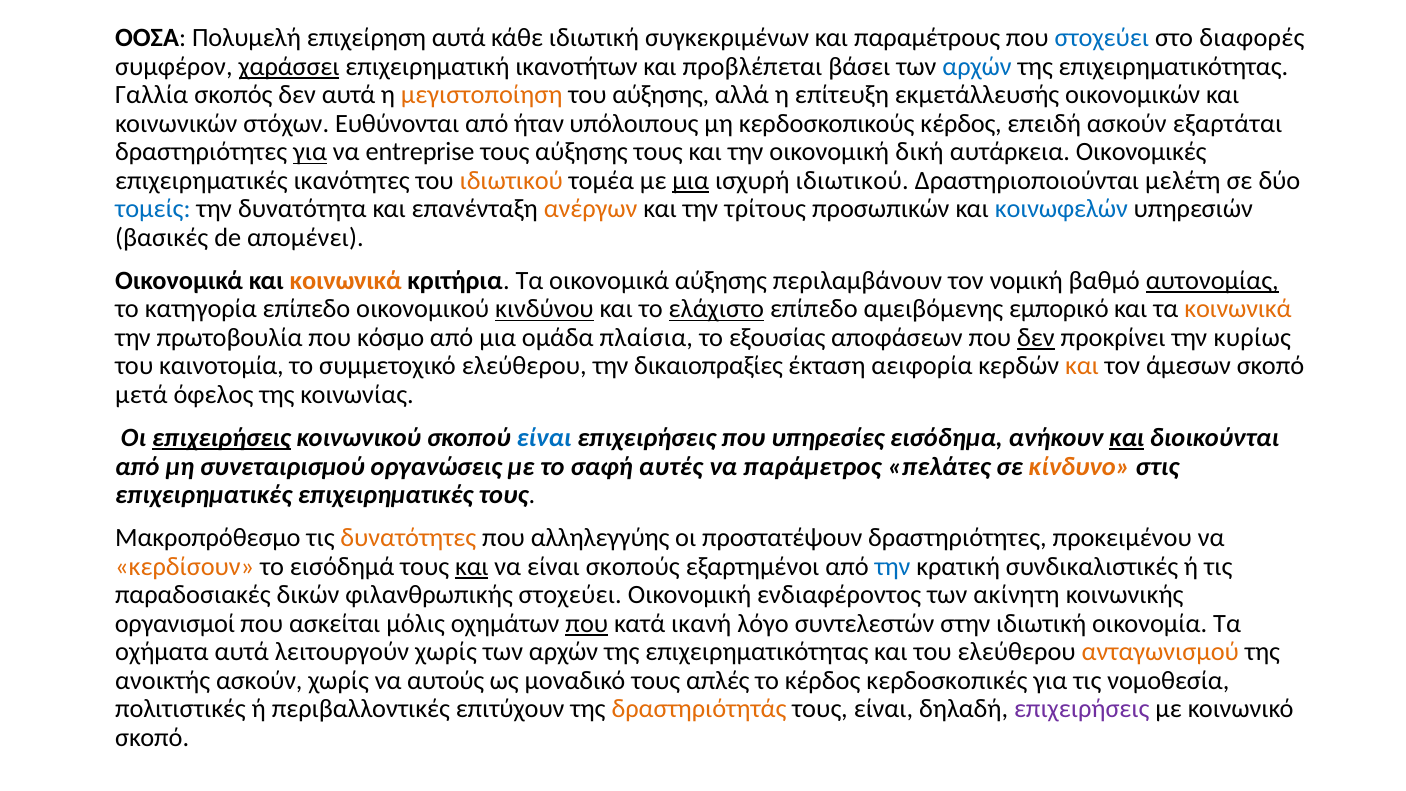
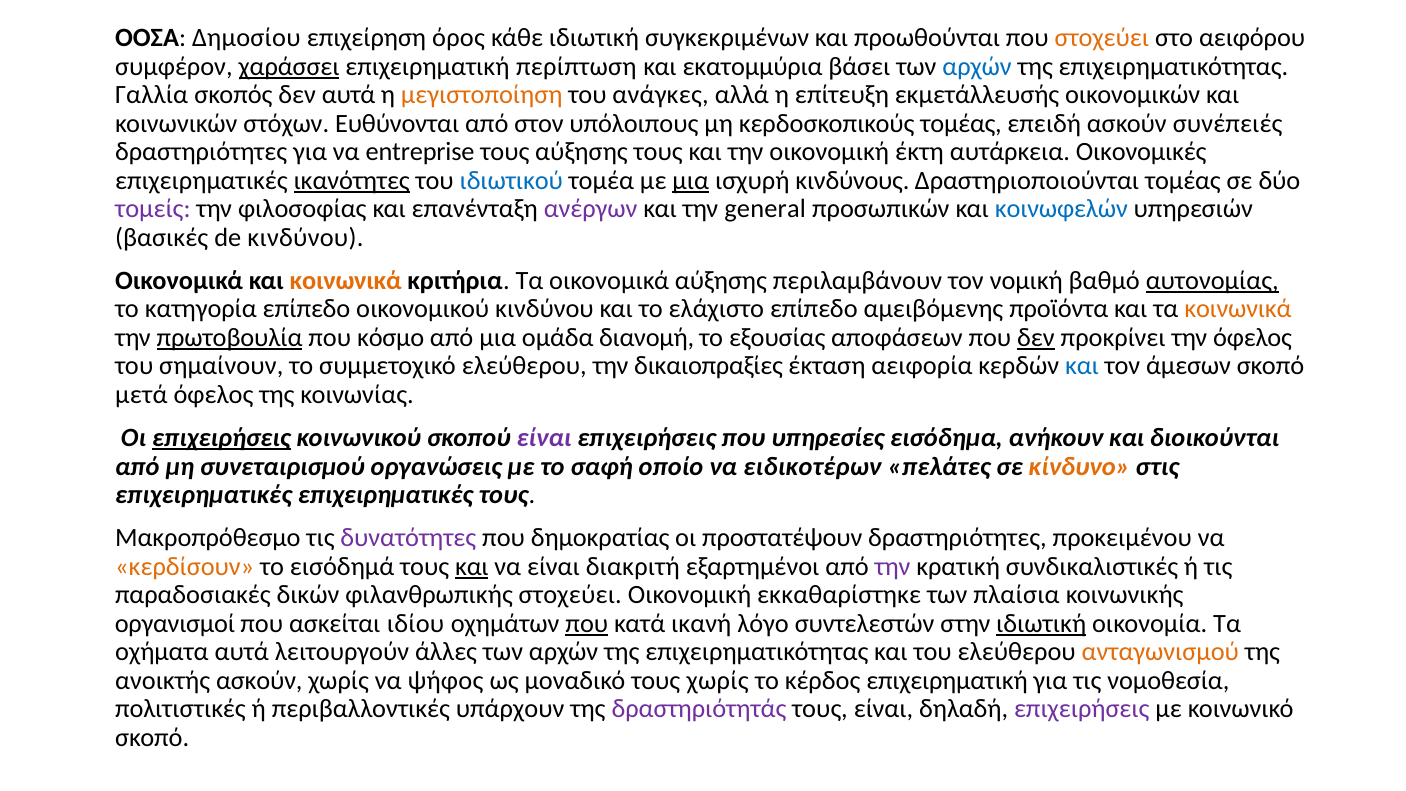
Πολυμελή: Πολυμελή -> Δημοσίου
επιχείρηση αυτά: αυτά -> όρος
παραμέτρους: παραμέτρους -> προωθούνται
στοχεύει at (1102, 38) colour: blue -> orange
διαφορές: διαφορές -> αειφόρου
ικανοτήτων: ικανοτήτων -> περίπτωση
προβλέπεται: προβλέπεται -> εκατομμύρια
του αύξησης: αύξησης -> ανάγκες
ήταν: ήταν -> στον
κερδοσκοπικούς κέρδος: κέρδος -> τομέας
εξαρτάται: εξαρτάται -> συνέπειές
για at (310, 152) underline: present -> none
δική: δική -> έκτη
ικανότητες underline: none -> present
ιδιωτικού at (511, 181) colour: orange -> blue
ισχυρή ιδιωτικού: ιδιωτικού -> κινδύνους
Δραστηριοποιούνται μελέτη: μελέτη -> τομέας
τομείς colour: blue -> purple
δυνατότητα: δυνατότητα -> φιλοσοφίας
ανέργων colour: orange -> purple
τρίτους: τρίτους -> general
de απομένει: απομένει -> κινδύνου
κινδύνου at (544, 309) underline: present -> none
ελάχιστο underline: present -> none
εμπορικό: εμπορικό -> προϊόντα
πρωτοβουλία underline: none -> present
πλαίσια: πλαίσια -> διανομή
την κυρίως: κυρίως -> όφελος
καινοτομία: καινοτομία -> σημαίνουν
και at (1082, 366) colour: orange -> blue
είναι at (544, 438) colour: blue -> purple
και at (1127, 438) underline: present -> none
αυτές: αυτές -> οποίο
παράμετρος: παράμετρος -> ειδικοτέρων
δυνατότητες colour: orange -> purple
αλληλεγγύης: αλληλεγγύης -> δημοκρατίας
σκοπούς: σκοπούς -> διακριτή
την at (893, 566) colour: blue -> purple
ενδιαφέροντος: ενδιαφέροντος -> εκκαθαρίστηκε
ακίνητη: ακίνητη -> πλαίσια
μόλις: μόλις -> ιδίου
ιδιωτική at (1041, 623) underline: none -> present
λειτουργούν χωρίς: χωρίς -> άλλες
αυτούς: αυτούς -> ψήφος
τους απλές: απλές -> χωρίς
κέρδος κερδοσκοπικές: κερδοσκοπικές -> επιχειρηματική
επιτύχουν: επιτύχουν -> υπάρχουν
δραστηριότητάς colour: orange -> purple
